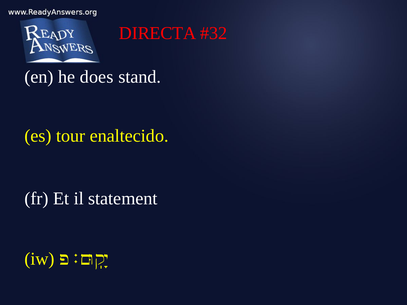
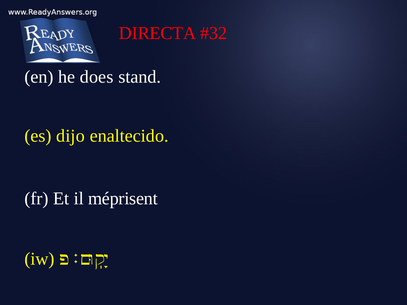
tour: tour -> dijo
statement: statement -> méprisent
